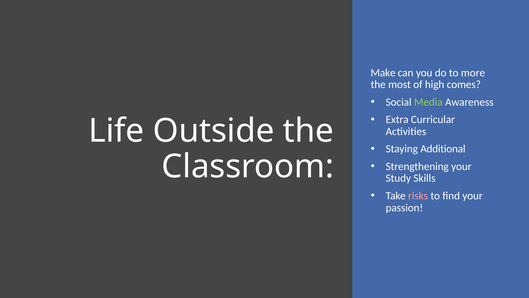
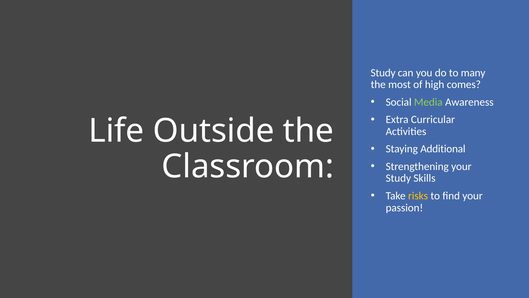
Make at (383, 73): Make -> Study
more: more -> many
risks colour: pink -> yellow
